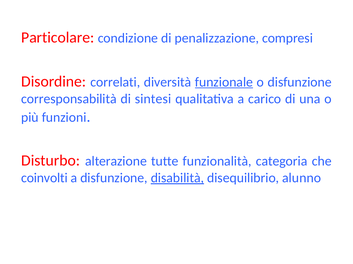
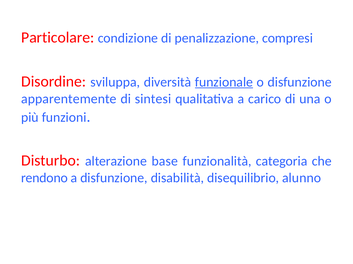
correlati: correlati -> sviluppa
corresponsabilità: corresponsabilità -> apparentemente
tutte: tutte -> base
coinvolti: coinvolti -> rendono
disabilità underline: present -> none
